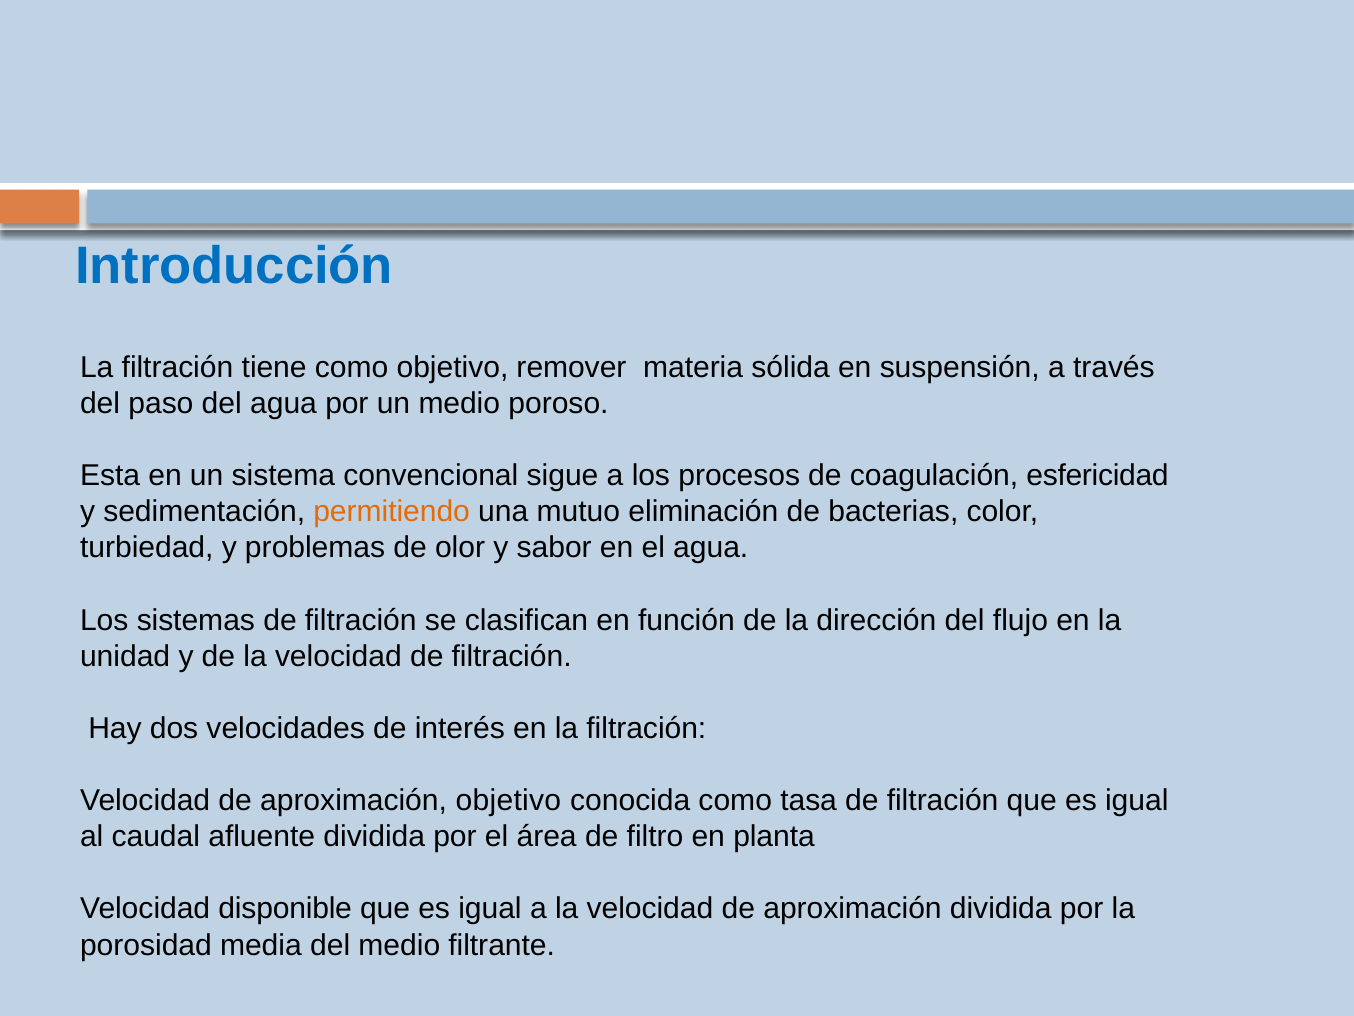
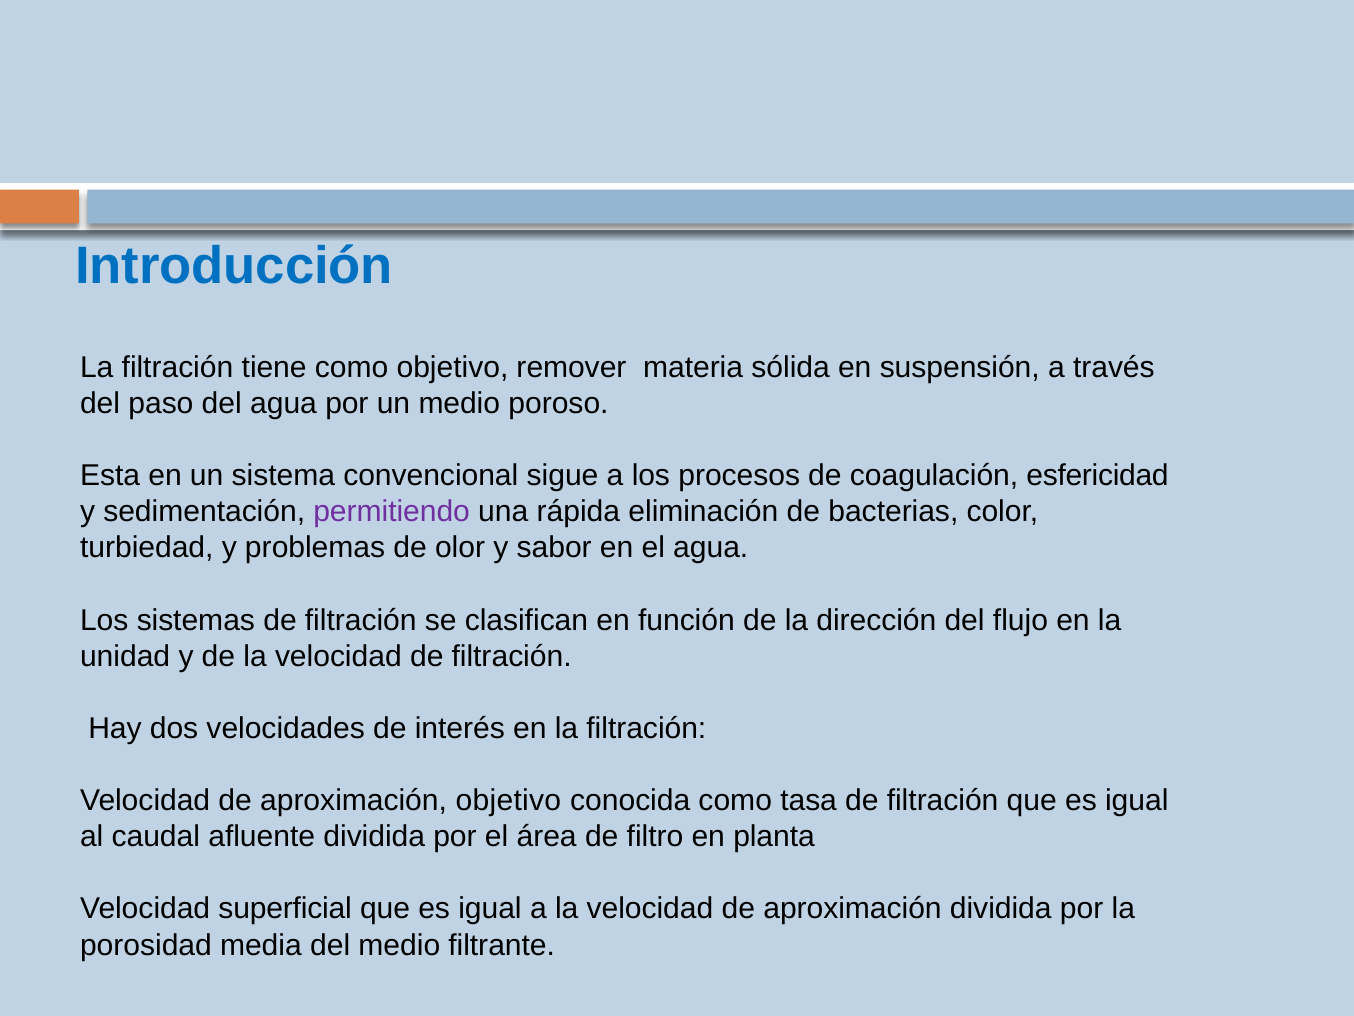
permitiendo colour: orange -> purple
mutuo: mutuo -> rápida
disponible: disponible -> superficial
